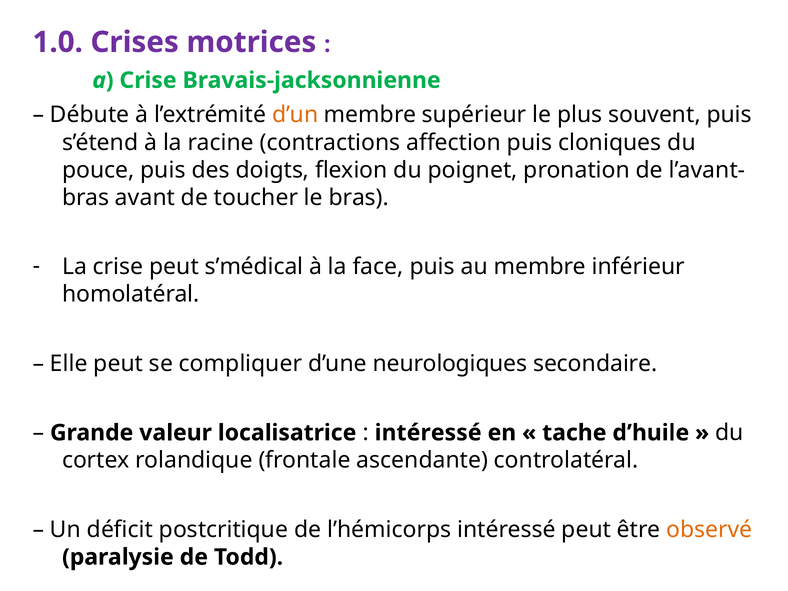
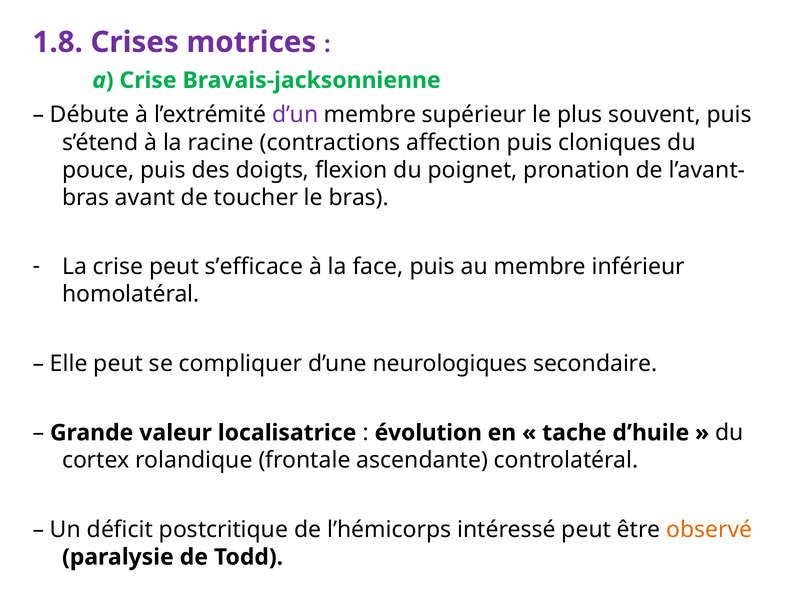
1.0: 1.0 -> 1.8
d’un colour: orange -> purple
s’médical: s’médical -> s’efficace
intéressé at (428, 433): intéressé -> évolution
